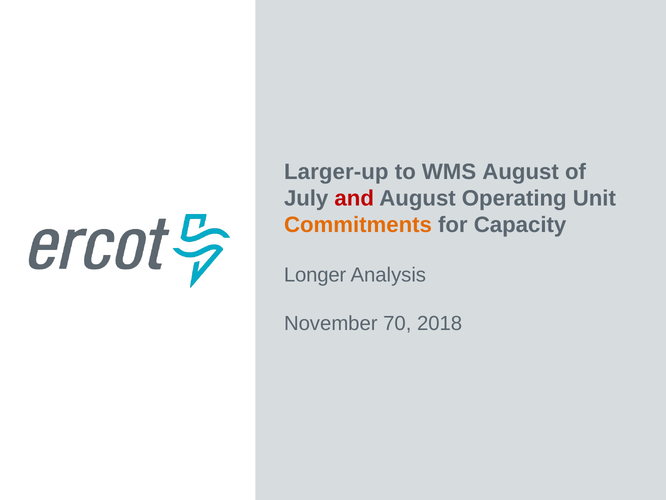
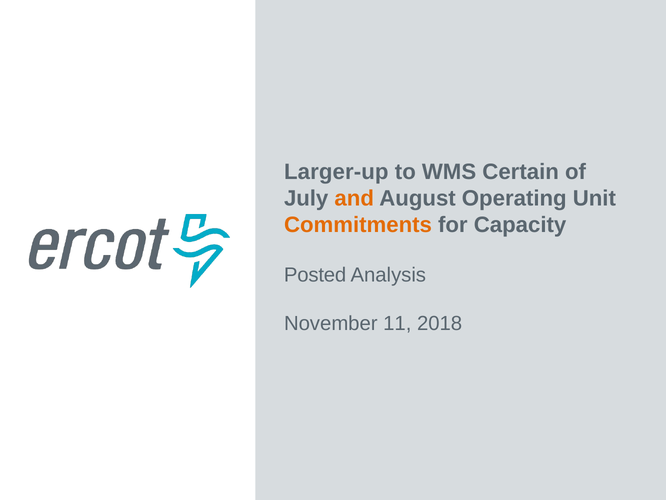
WMS August: August -> Certain
and colour: red -> orange
Longer: Longer -> Posted
70: 70 -> 11
